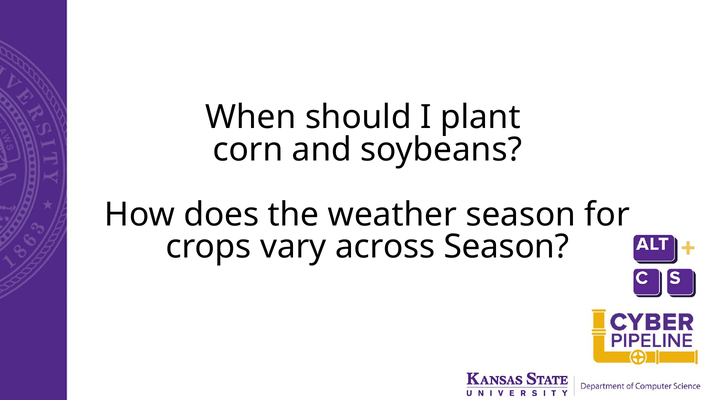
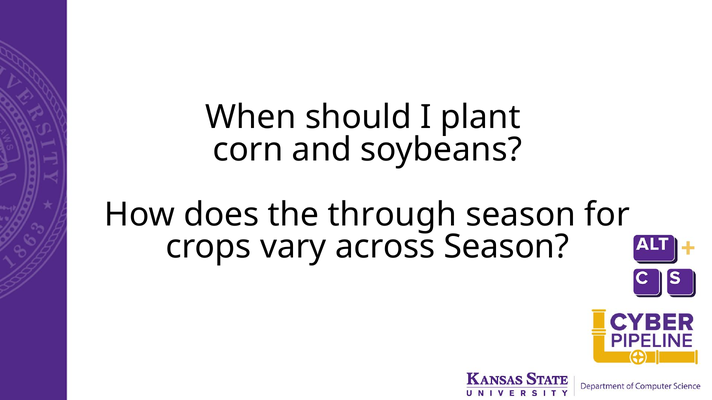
weather: weather -> through
